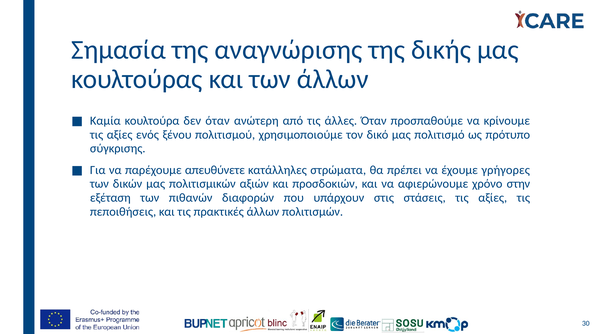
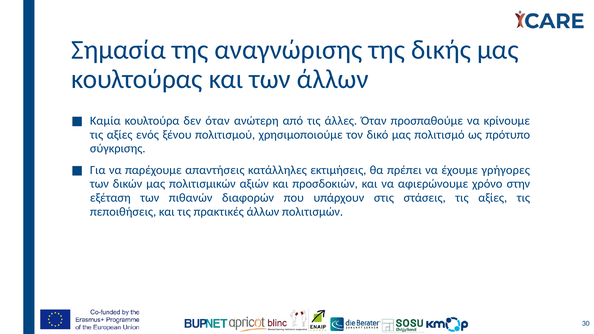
απευθύνετε: απευθύνετε -> απαντήσεις
στρώματα: στρώματα -> εκτιμήσεις
